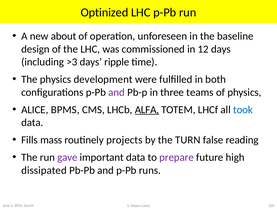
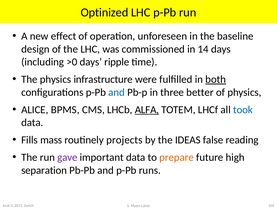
about: about -> effect
12: 12 -> 14
>3: >3 -> >0
development: development -> infrastructure
both underline: none -> present
and at (117, 92) colour: purple -> blue
teams: teams -> better
TURN: TURN -> IDEAS
prepare colour: purple -> orange
dissipated: dissipated -> separation
